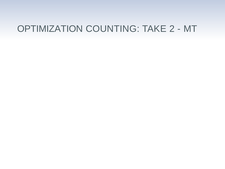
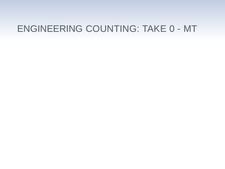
OPTIMIZATION: OPTIMIZATION -> ENGINEERING
2: 2 -> 0
